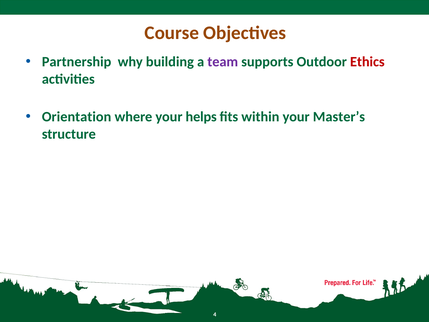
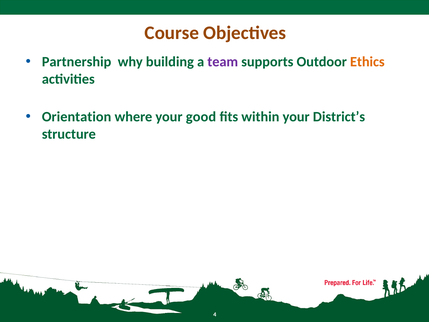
Ethics colour: red -> orange
helps: helps -> good
Master’s: Master’s -> District’s
